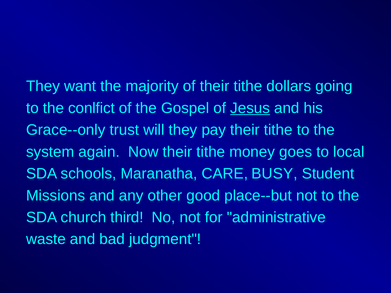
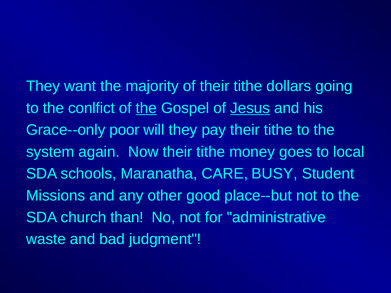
the at (146, 108) underline: none -> present
trust: trust -> poor
third: third -> than
